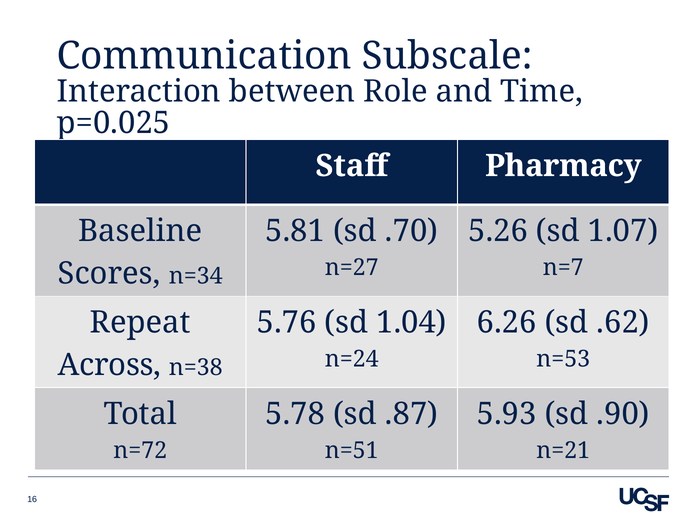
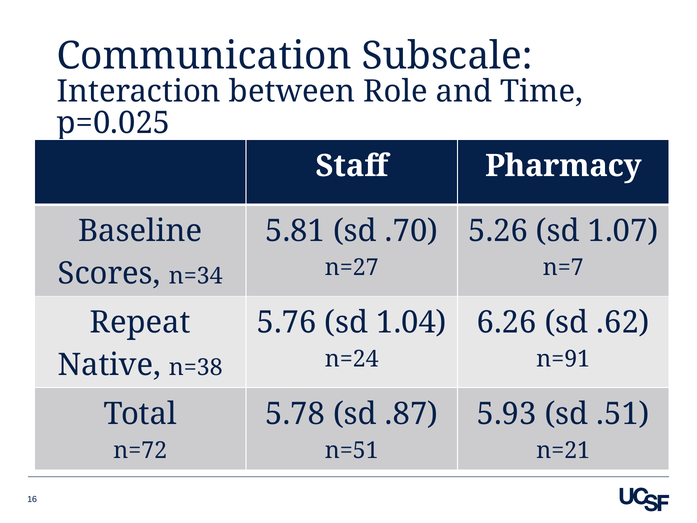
n=53: n=53 -> n=91
Across: Across -> Native
.90: .90 -> .51
